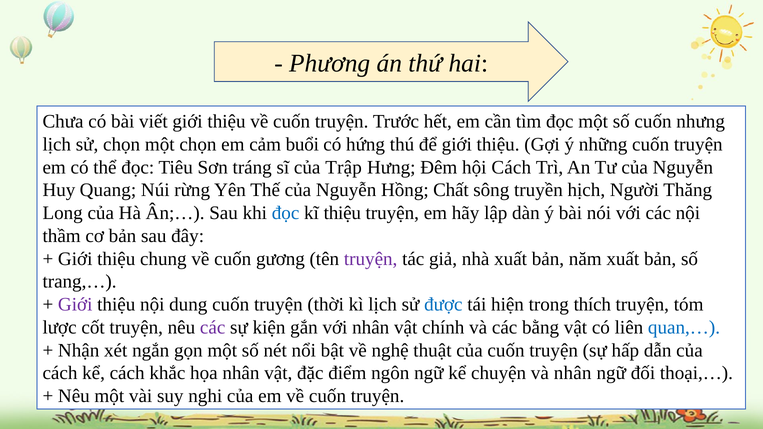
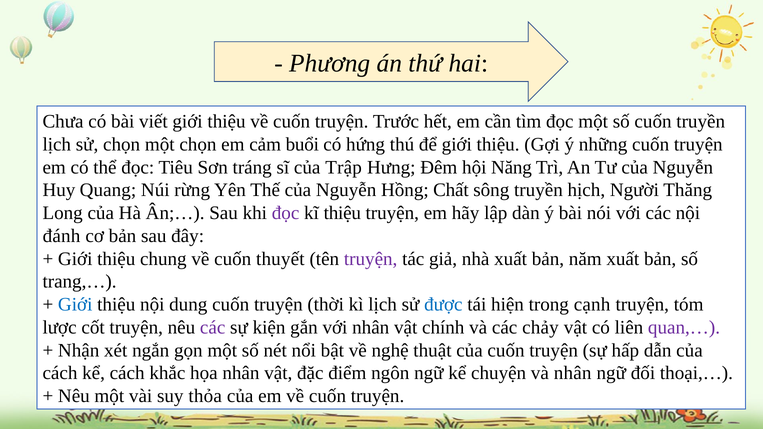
cuốn nhưng: nhưng -> truyền
hội Cách: Cách -> Năng
đọc at (286, 213) colour: blue -> purple
thầm: thầm -> đánh
gương: gương -> thuyết
Giới at (75, 305) colour: purple -> blue
thích: thích -> cạnh
bằng: bằng -> chảy
quan,… colour: blue -> purple
nghi: nghi -> thỏa
